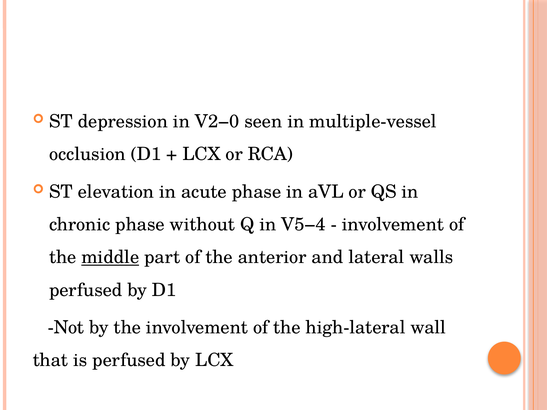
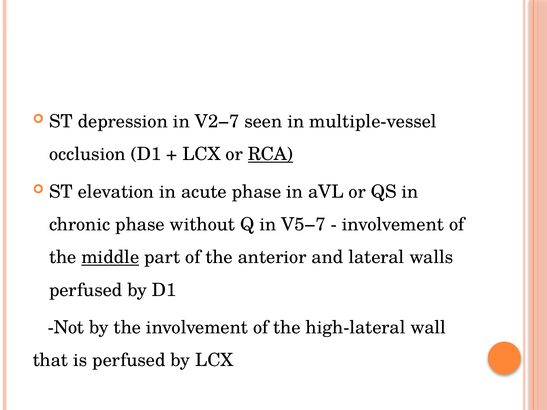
V2−0: V2−0 -> V2−7
RCA underline: none -> present
V5−4: V5−4 -> V5−7
